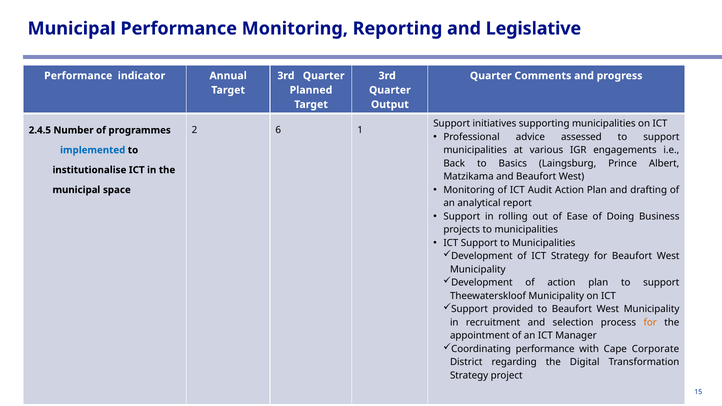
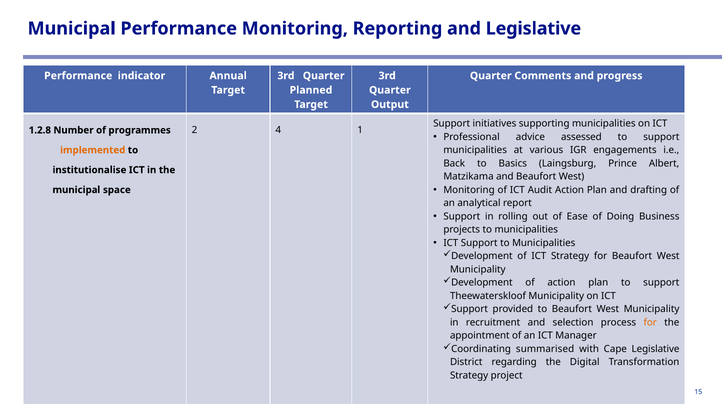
6: 6 -> 4
2.4.5: 2.4.5 -> 1.2.8
implemented colour: blue -> orange
Coordinating performance: performance -> summarised
Cape Corporate: Corporate -> Legislative
